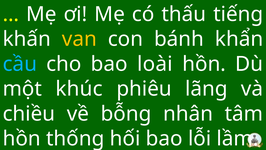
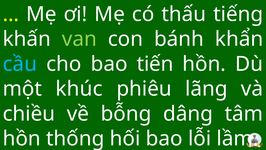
van colour: yellow -> light green
loài: loài -> tiến
nhân: nhân -> dâng
